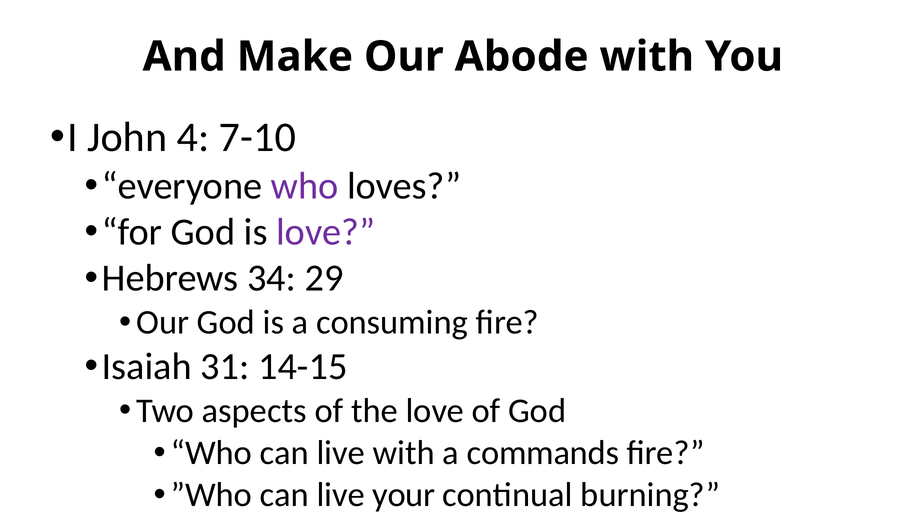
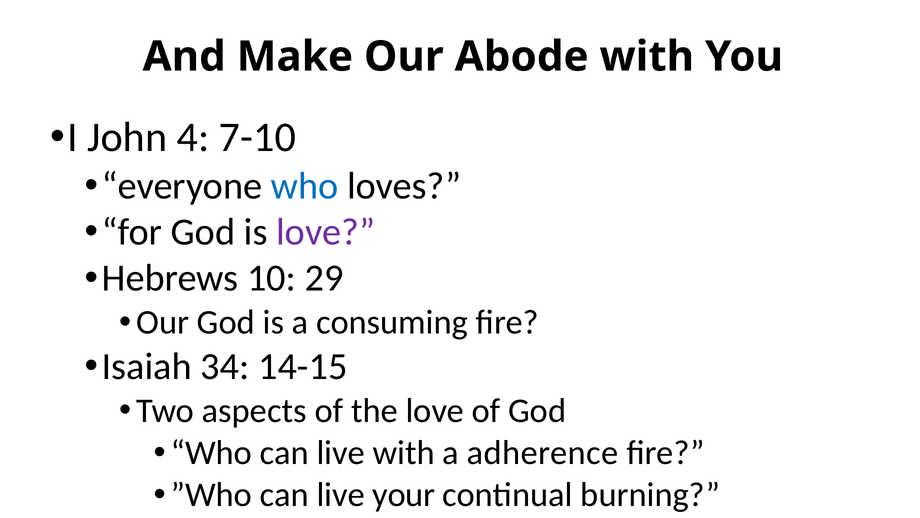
who at (305, 186) colour: purple -> blue
34: 34 -> 10
31: 31 -> 34
commands: commands -> adherence
